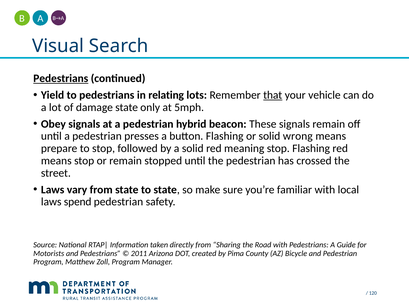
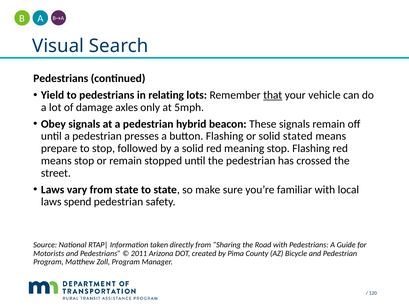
Pedestrians at (61, 78) underline: present -> none
damage state: state -> axles
wrong: wrong -> stated
